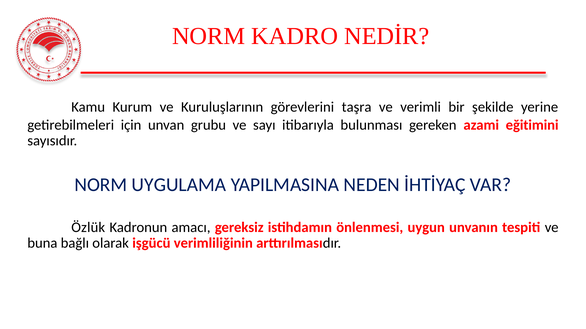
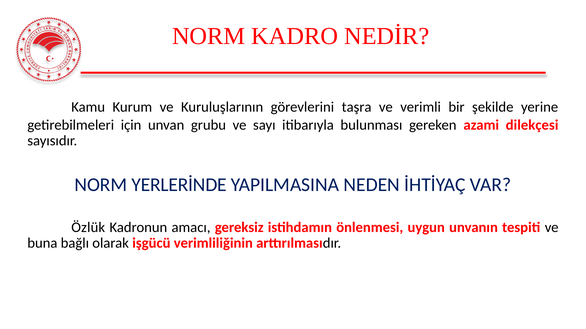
eğitimini: eğitimini -> dilekçesi
UYGULAMA: UYGULAMA -> YERLERİNDE
